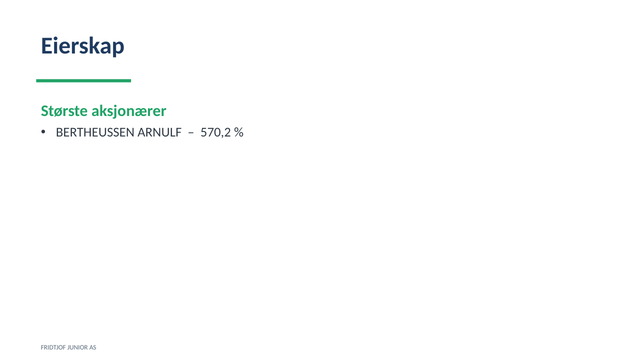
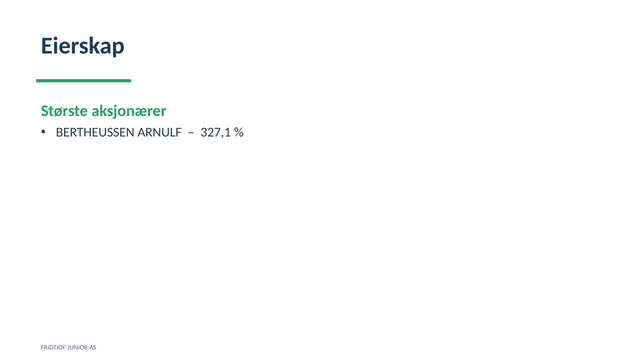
570,2: 570,2 -> 327,1
